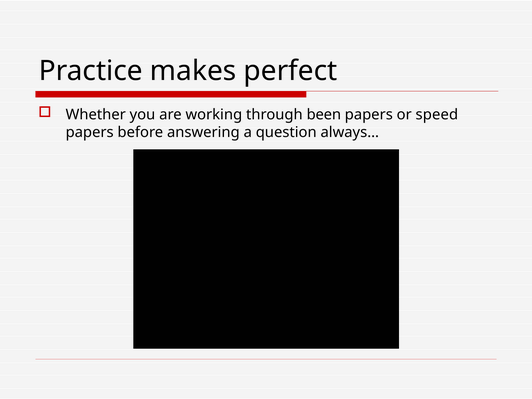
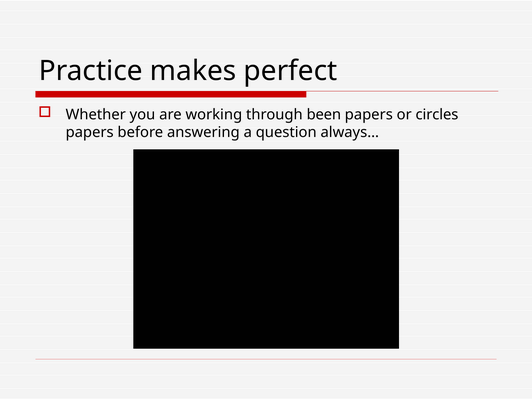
speed: speed -> circles
